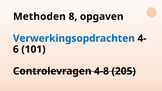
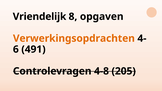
Methoden: Methoden -> Vriendelijk
Verwerkingsopdrachten colour: blue -> orange
101: 101 -> 491
